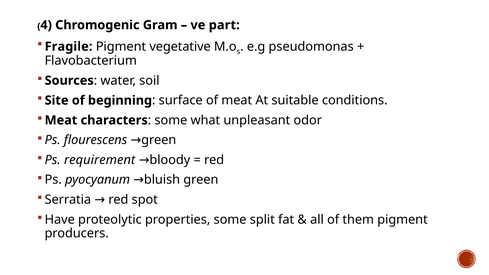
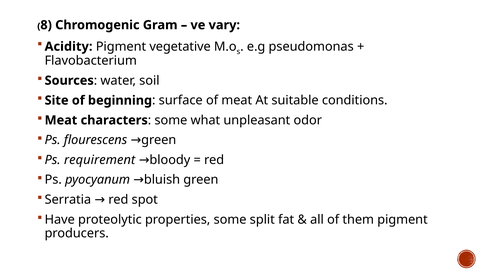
4: 4 -> 8
part: part -> vary
Fragile: Fragile -> Acidity
